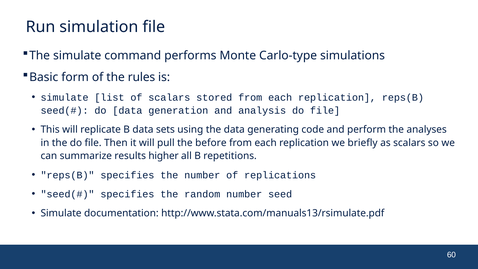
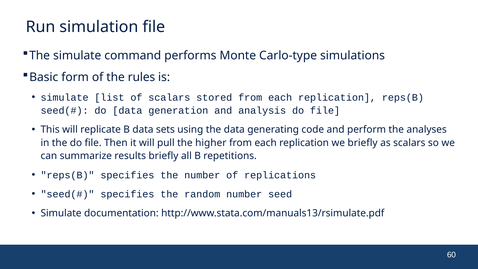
before: before -> higher
results higher: higher -> briefly
